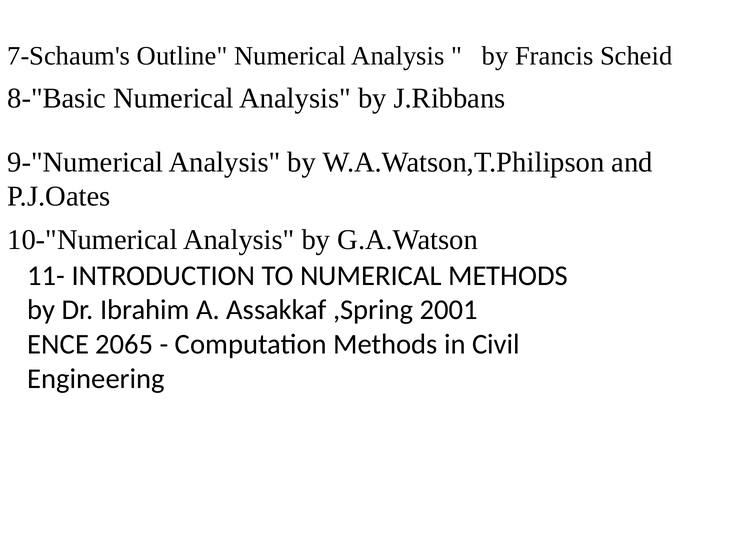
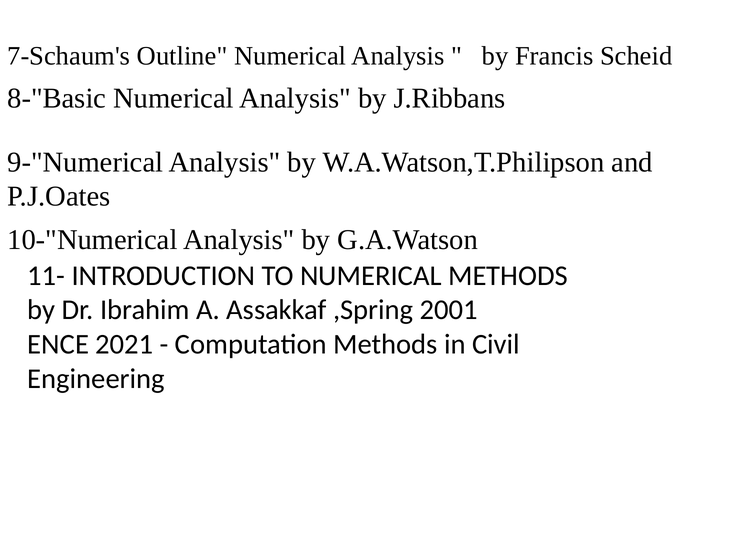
2065: 2065 -> 2021
